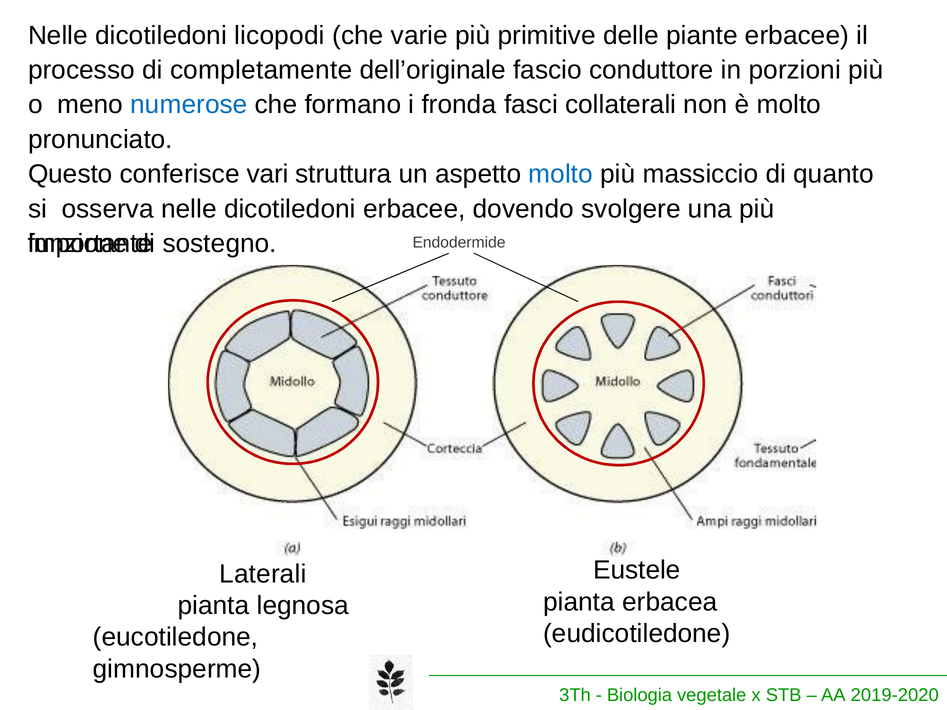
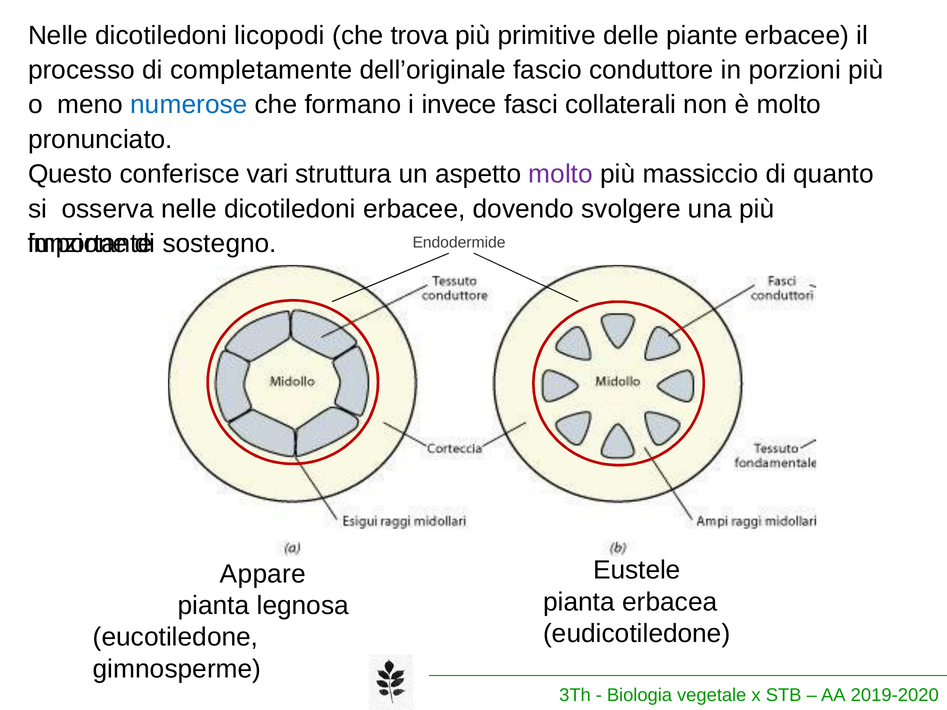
varie: varie -> trova
fronda: fronda -> invece
molto at (561, 174) colour: blue -> purple
Laterali: Laterali -> Appare
